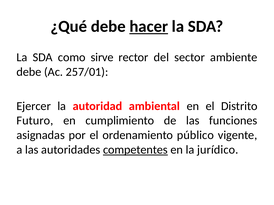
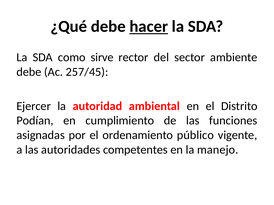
257/01: 257/01 -> 257/45
Futuro: Futuro -> Podían
competentes underline: present -> none
jurídico: jurídico -> manejo
